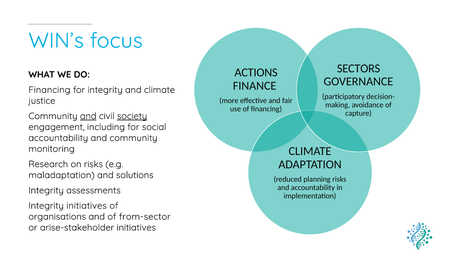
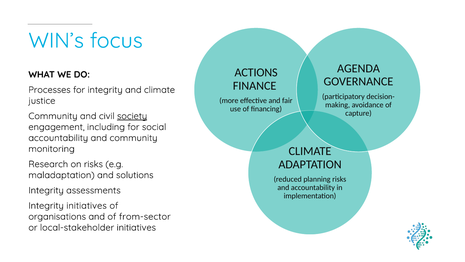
SECTORS: SECTORS -> AGENDA
Financing at (49, 90): Financing -> Processes
and at (88, 116) underline: present -> none
arise-stakeholder: arise-stakeholder -> local-stakeholder
